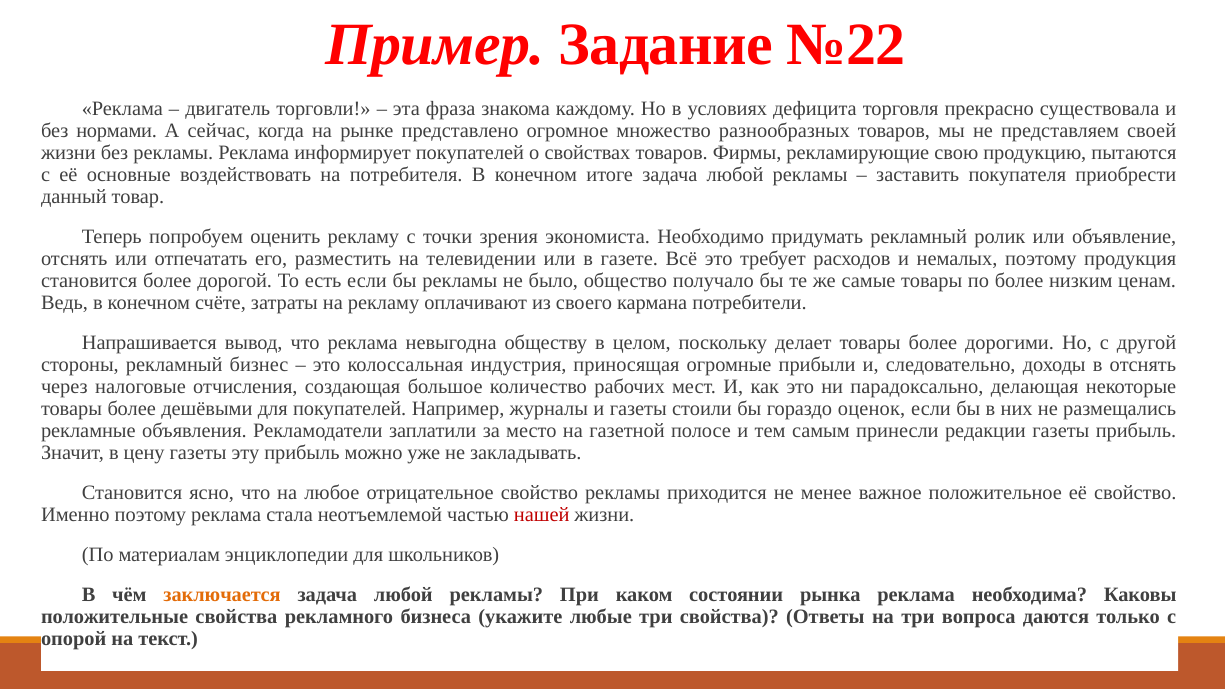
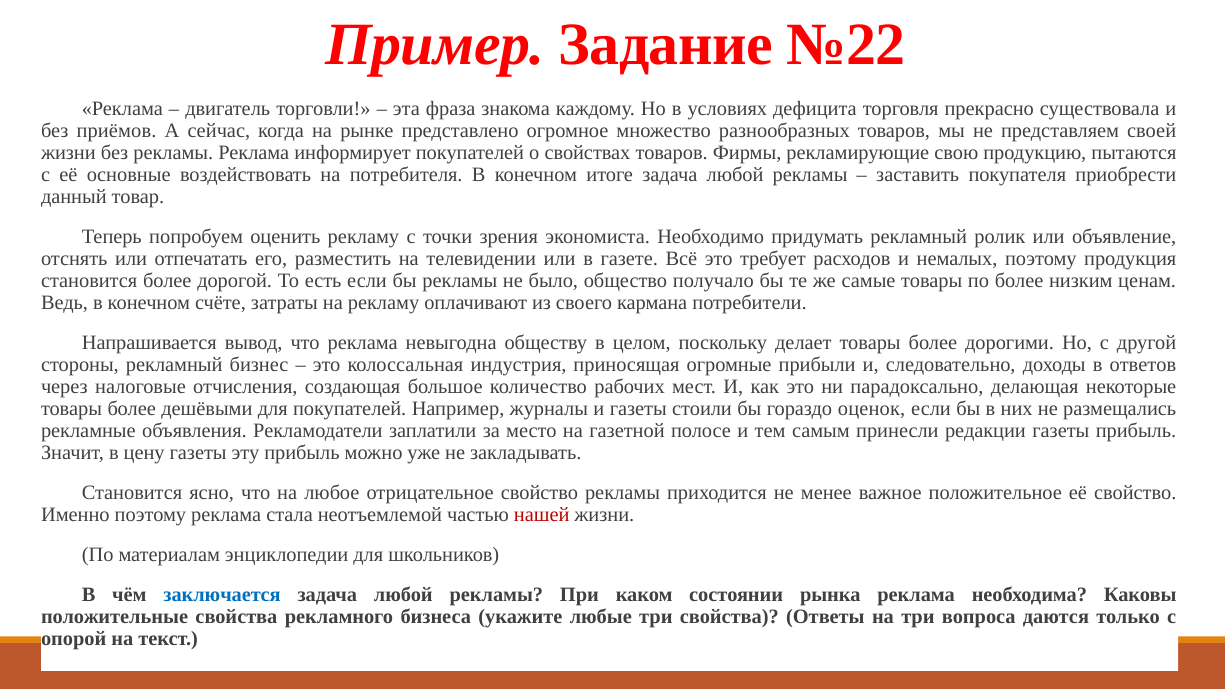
нормами: нормами -> приёмов
в отснять: отснять -> ответов
заключается colour: orange -> blue
